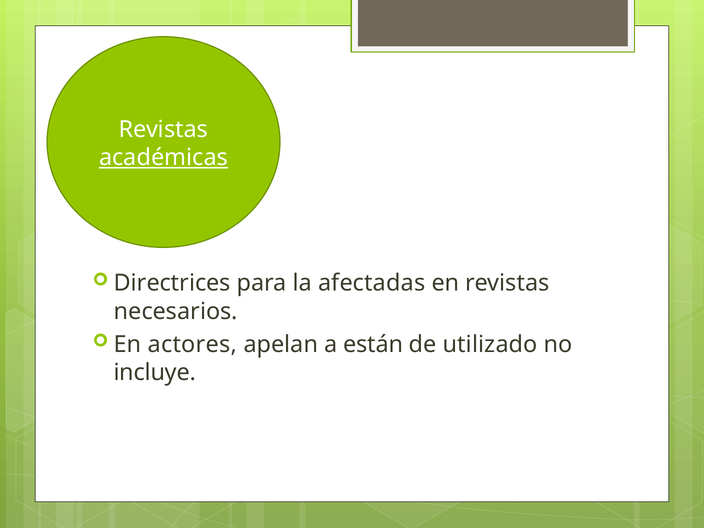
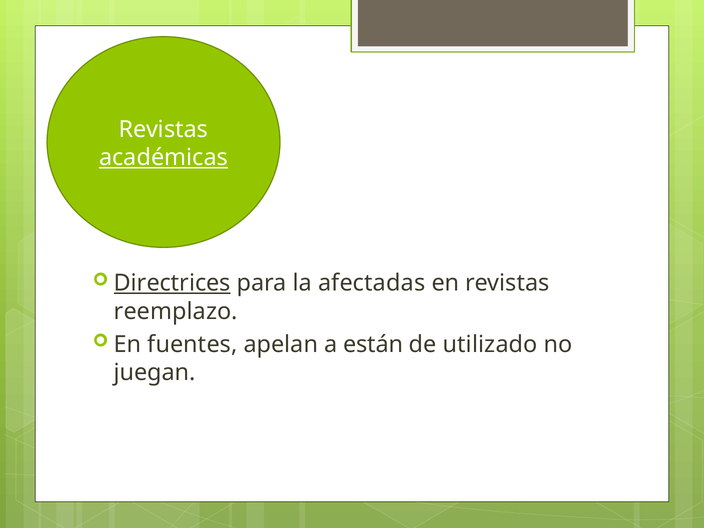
Directrices underline: none -> present
necesarios: necesarios -> reemplazo
actores: actores -> fuentes
incluye: incluye -> juegan
